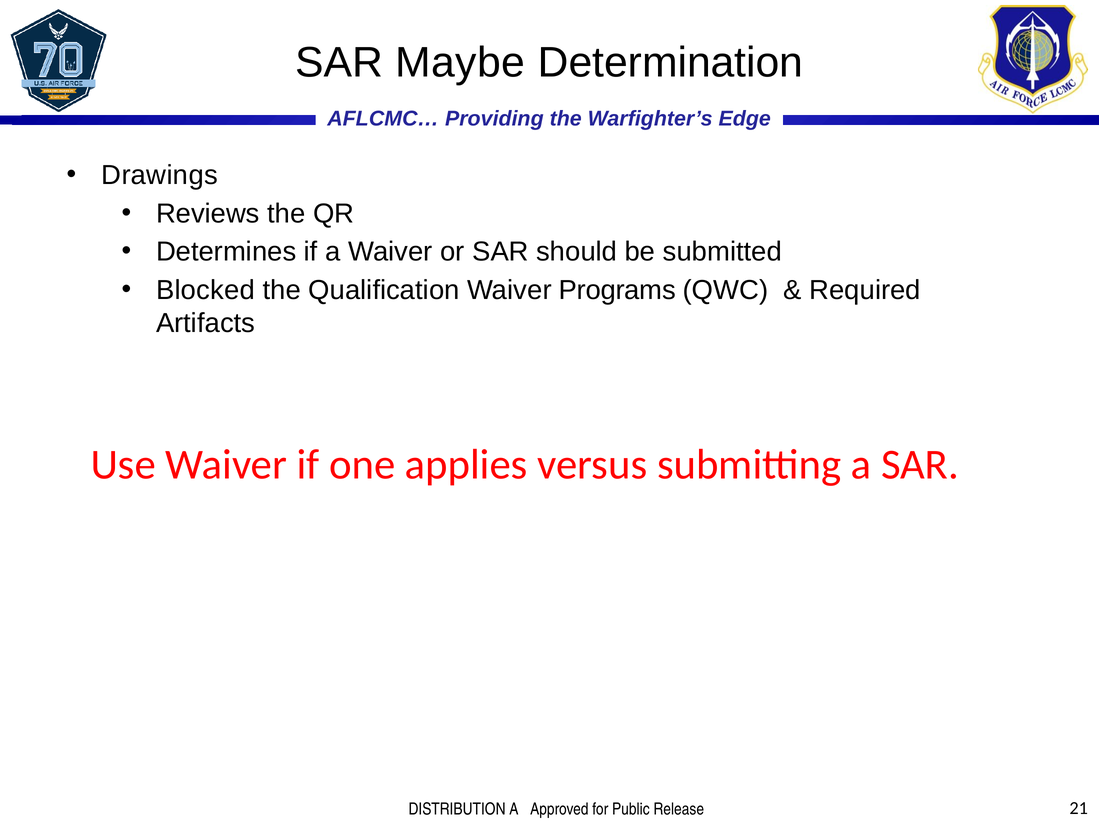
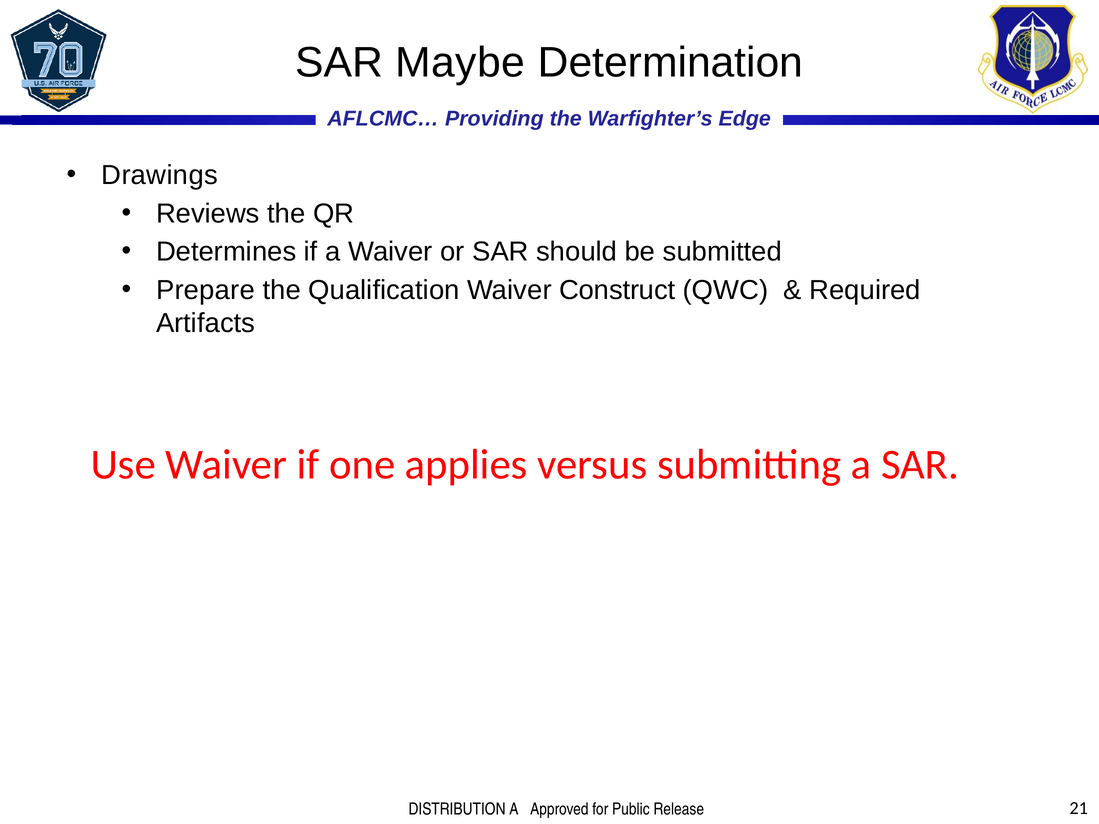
Blocked: Blocked -> Prepare
Programs: Programs -> Construct
